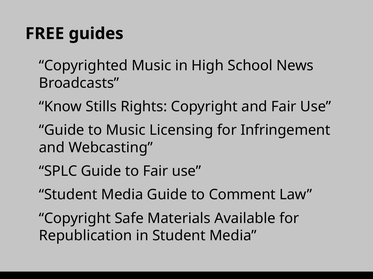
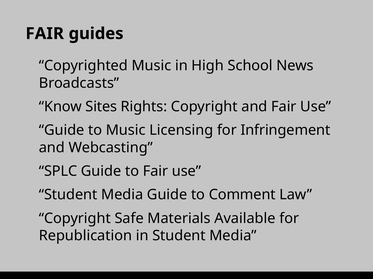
FREE at (45, 34): FREE -> FAIR
Stills: Stills -> Sites
